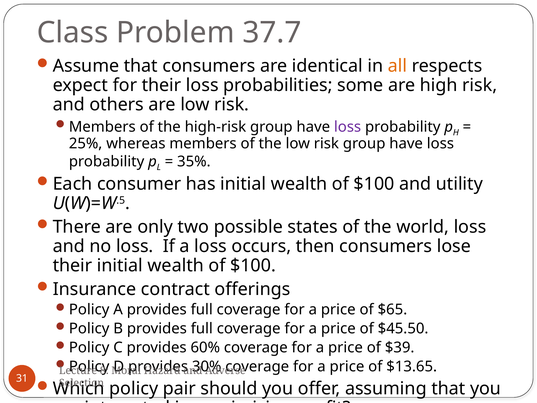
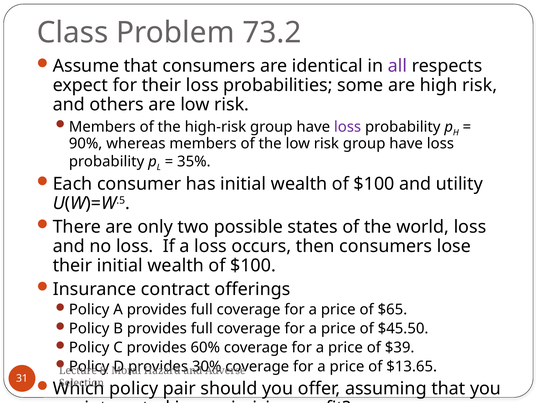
37.7: 37.7 -> 73.2
all colour: orange -> purple
25%: 25% -> 90%
